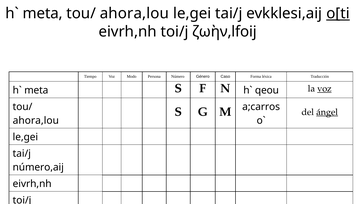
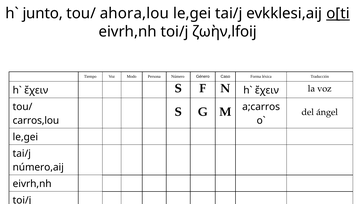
meta at (43, 13): meta -> junto
meta at (36, 90): meta -> ἔχειν
qeou at (267, 90): qeou -> ἔχειν
voz at (324, 88) underline: present -> none
ángel underline: present -> none
ahora,lou at (36, 120): ahora,lou -> carros,lou
